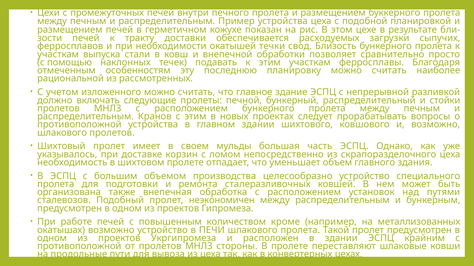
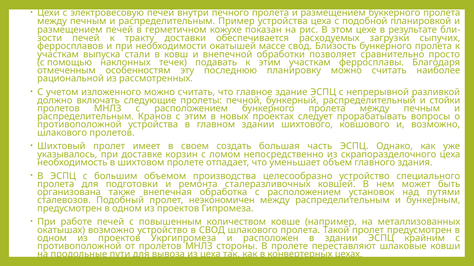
промежуточных: промежуточных -> электровесовую
течки: течки -> массе
мульды: мульды -> создать
кроме: кроме -> ковше
в ПЕЧИ: ПЕЧИ -> СВОД
